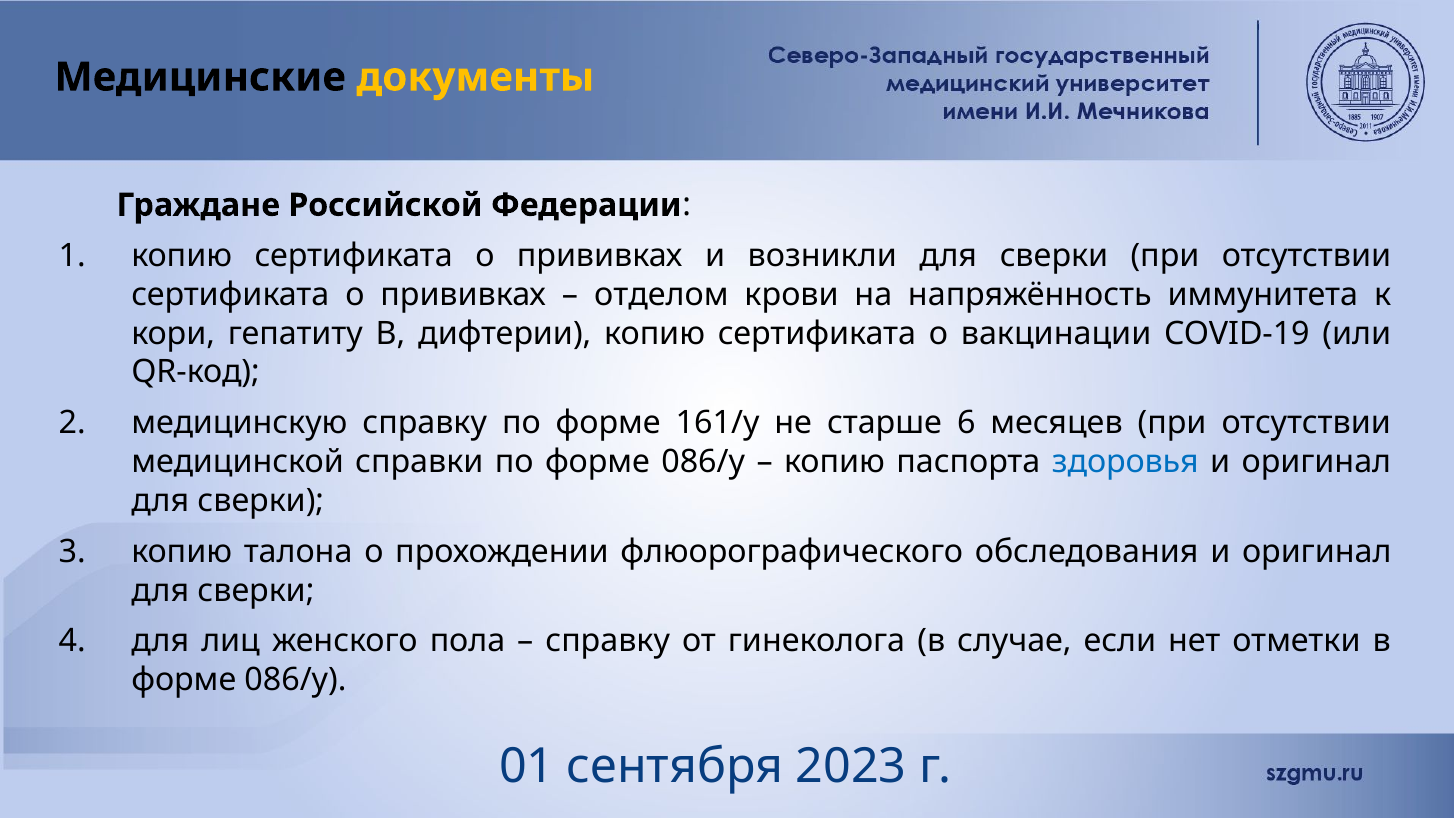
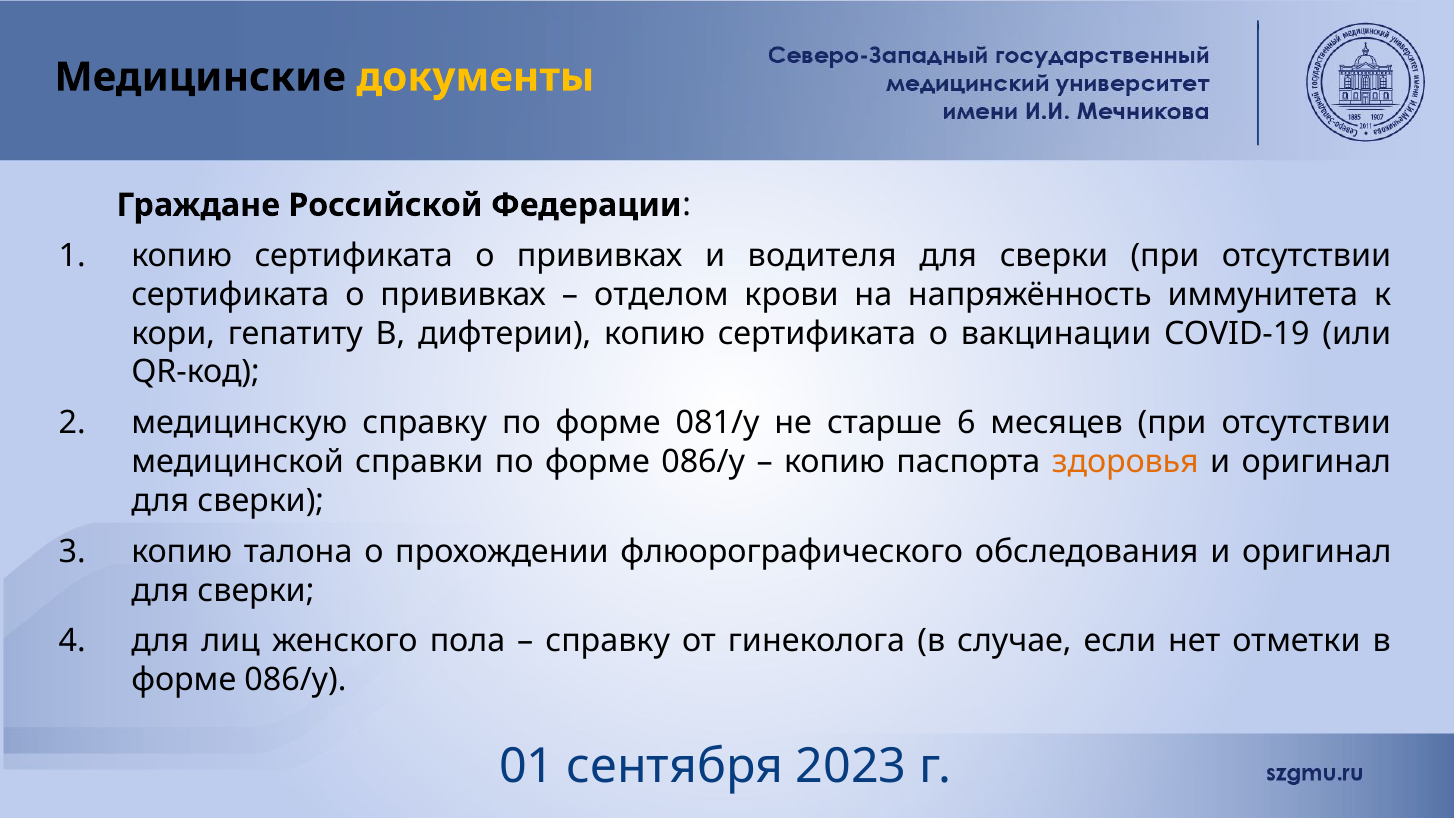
возникли: возникли -> водителя
161/у: 161/у -> 081/у
здоровья colour: blue -> orange
